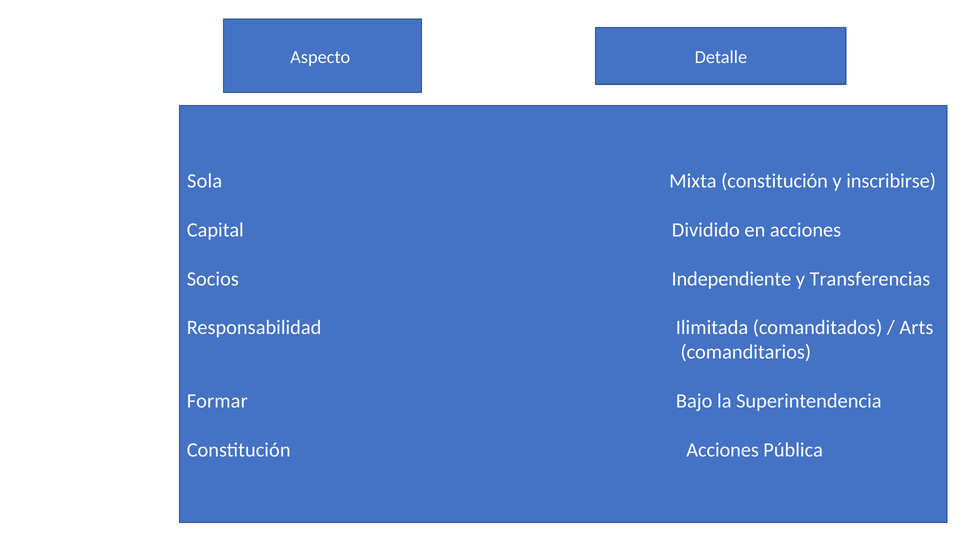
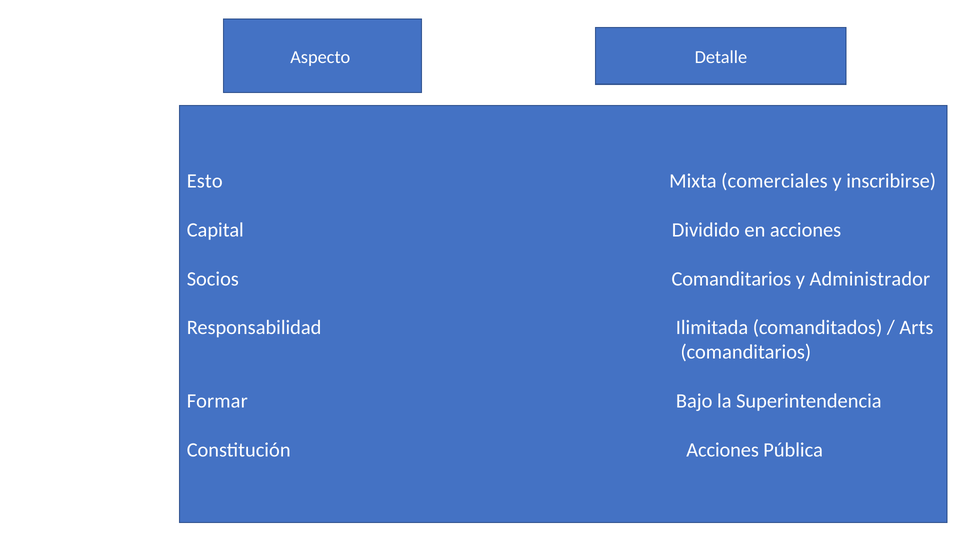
Sola: Sola -> Esto
Mixta constitución: constitución -> comerciales
Socios Independiente: Independiente -> Comanditarios
Transferencias: Transferencias -> Administrador
